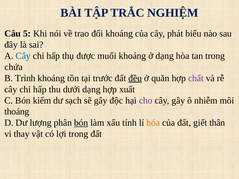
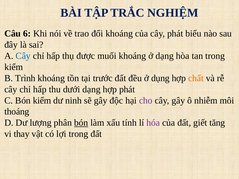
5: 5 -> 6
chứa at (14, 67): chứa -> kiểm
đều underline: present -> none
quăn: quăn -> dụng
chất colour: purple -> orange
hợp xuất: xuất -> phát
sạch: sạch -> ninh
hóa colour: orange -> purple
thân: thân -> tăng
